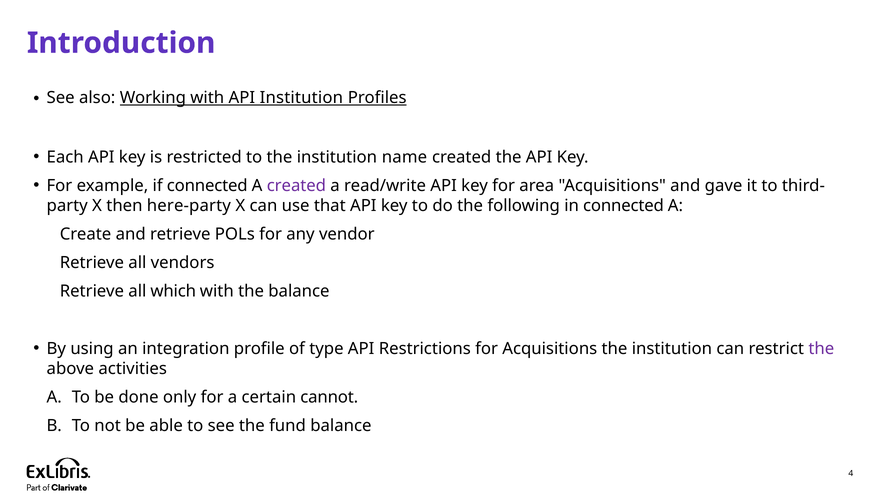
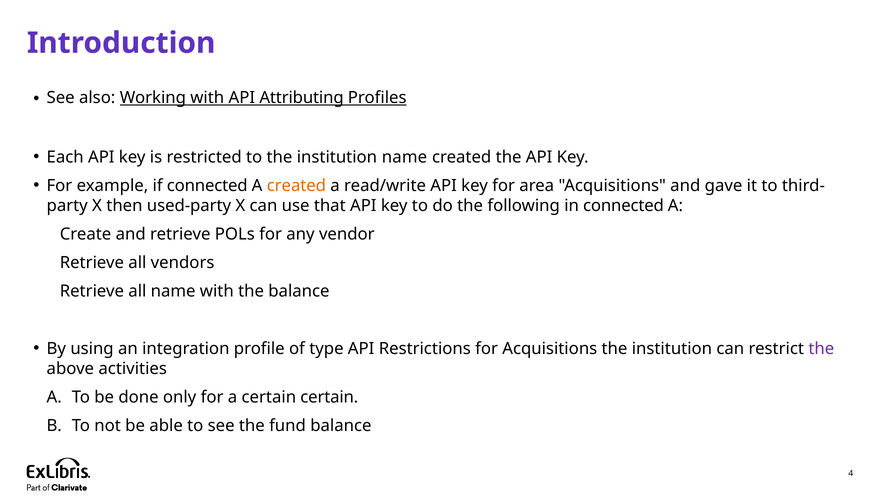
API Institution: Institution -> Attributing
created at (296, 186) colour: purple -> orange
here-party: here-party -> used-party
all which: which -> name
certain cannot: cannot -> certain
